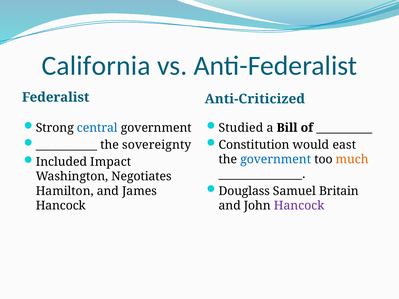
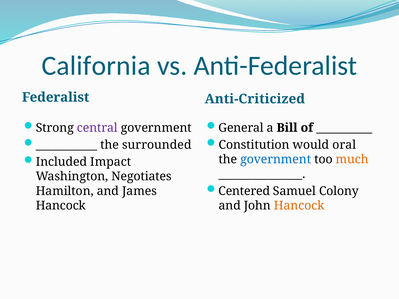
central colour: blue -> purple
Studied: Studied -> General
sovereignty: sovereignty -> surrounded
east: east -> oral
Douglass: Douglass -> Centered
Britain: Britain -> Colony
Hancock at (299, 206) colour: purple -> orange
